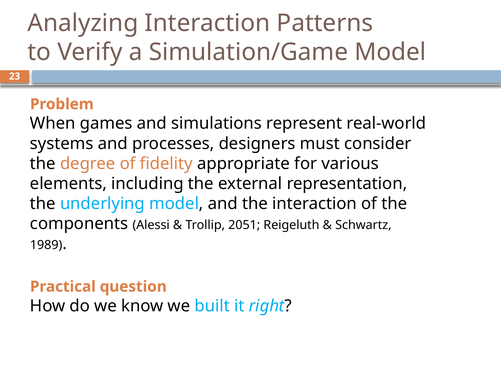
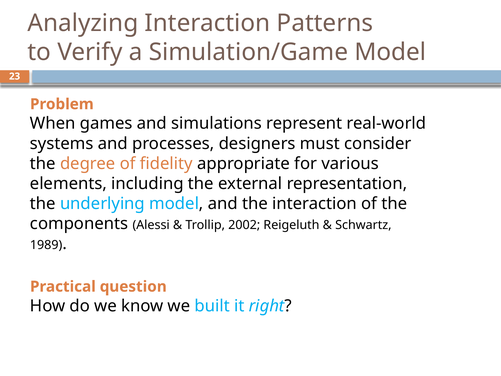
2051: 2051 -> 2002
